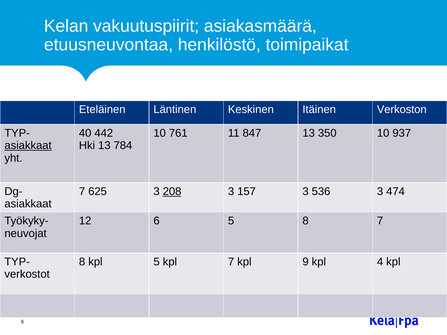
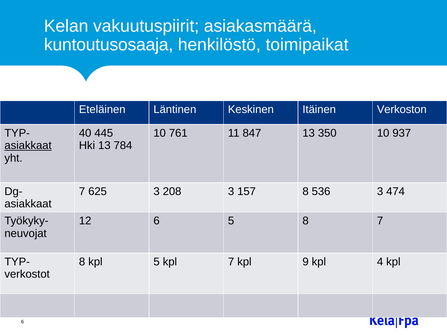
etuusneuvontaa: etuusneuvontaa -> kuntoutusosaaja
442: 442 -> 445
208 underline: present -> none
157 3: 3 -> 8
